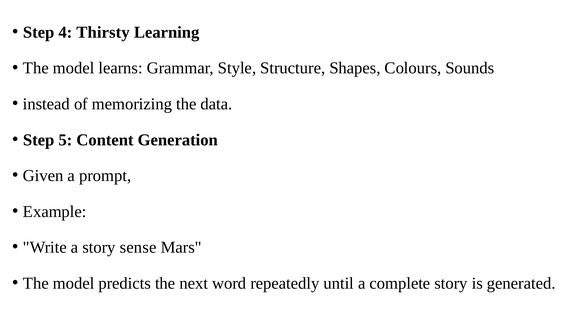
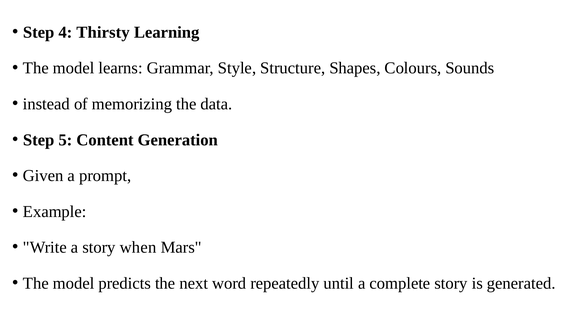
sense: sense -> when
